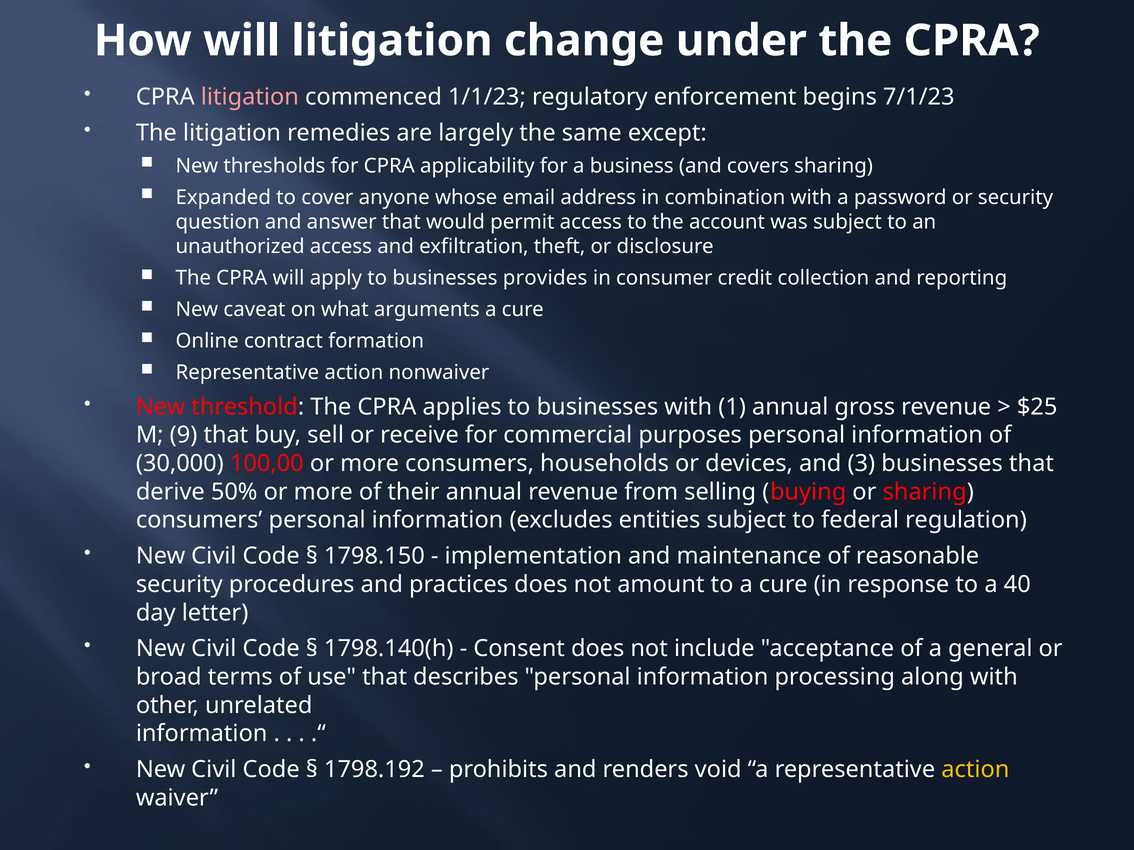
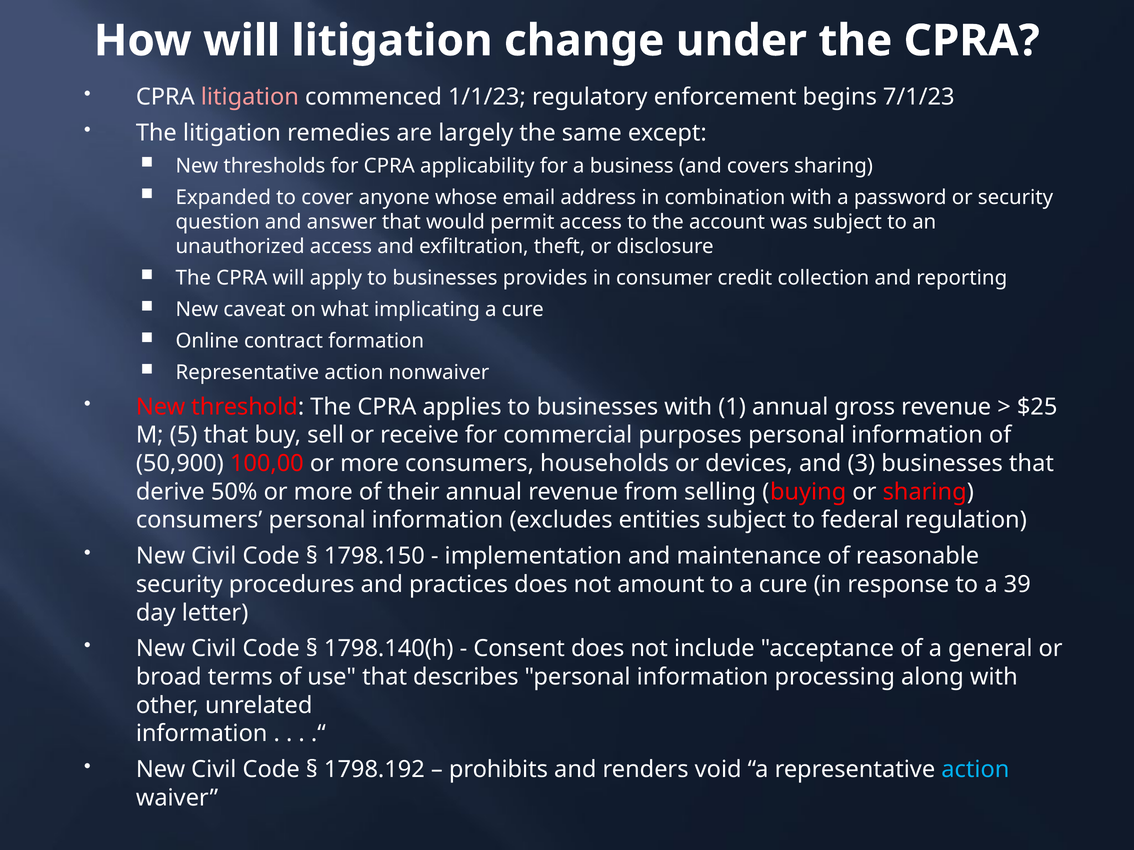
arguments: arguments -> implicating
9: 9 -> 5
30,000: 30,000 -> 50,900
40: 40 -> 39
action at (975, 770) colour: yellow -> light blue
